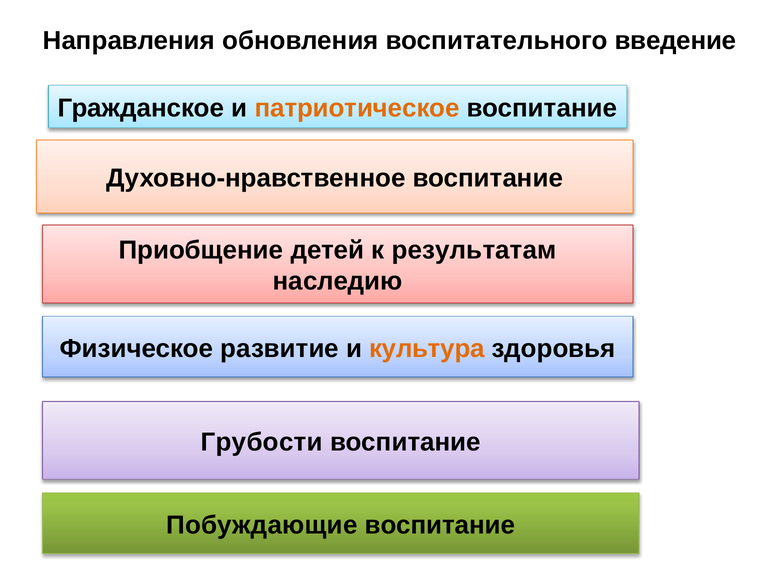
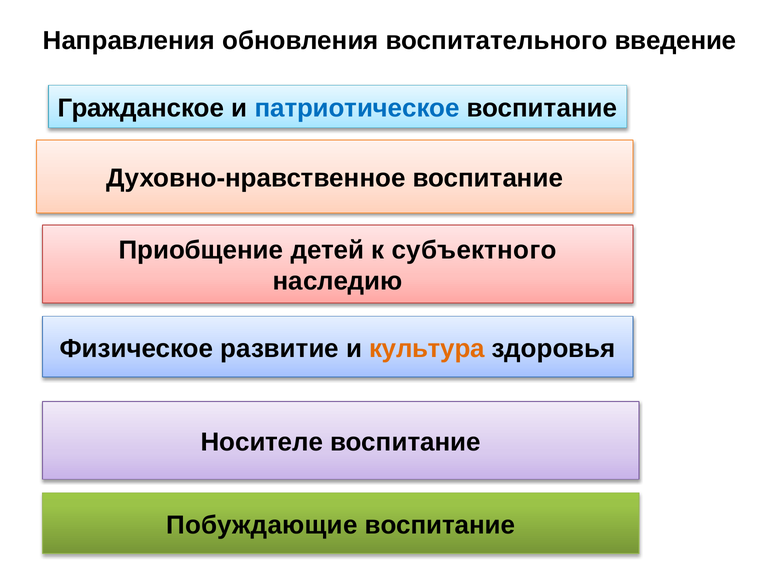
патриотическое colour: orange -> blue
результатам: результатам -> субъектного
Грубости: Грубости -> Носителе
